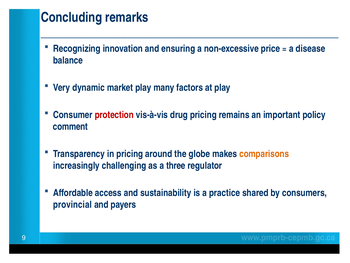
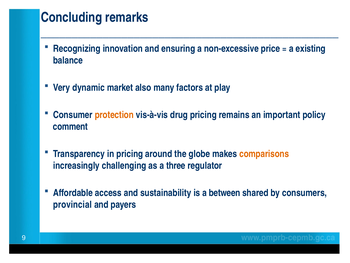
disease: disease -> existing
market play: play -> also
protection colour: red -> orange
practice: practice -> between
